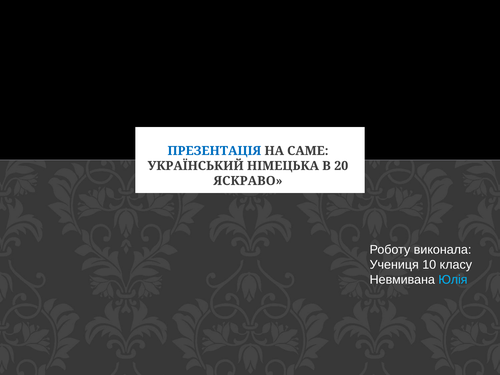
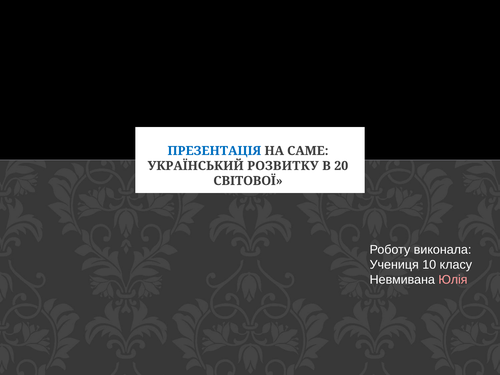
НІМЕЦЬКА: НІМЕЦЬКА -> РОЗВИТКУ
ЯСКРАВО: ЯСКРАВО -> СВІТОВОЇ
Юлія colour: light blue -> pink
